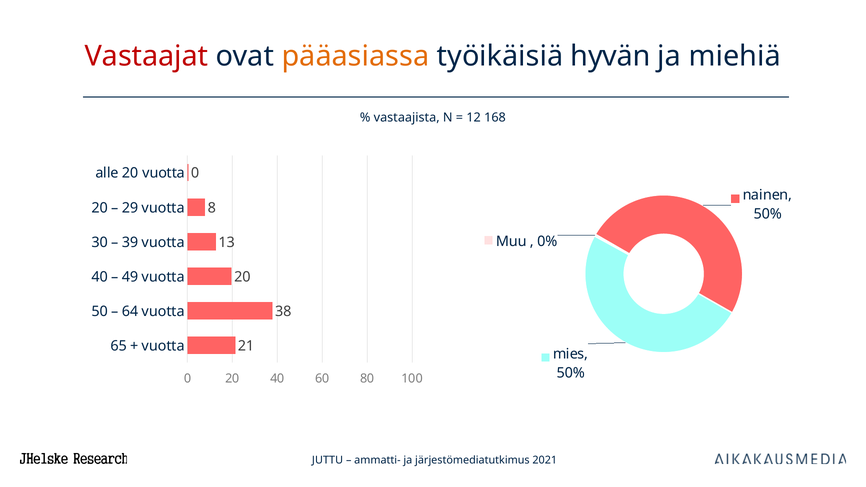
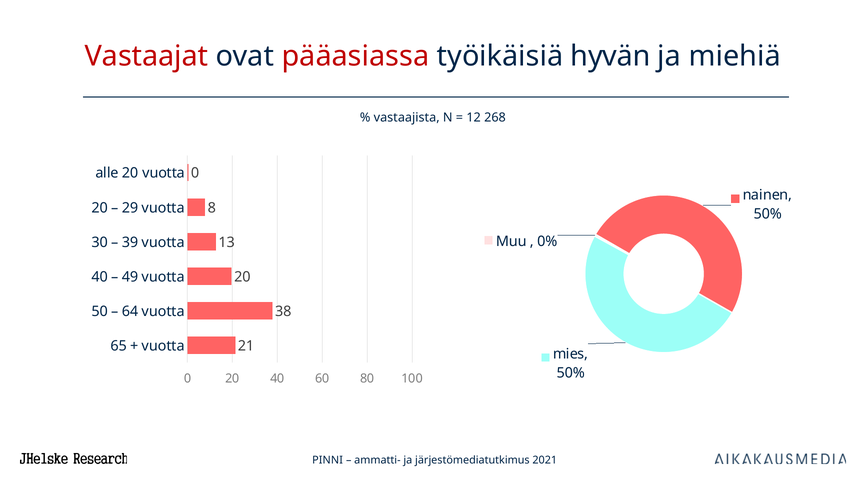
pääasiassa colour: orange -> red
168: 168 -> 268
JUTTU: JUTTU -> PINNI
